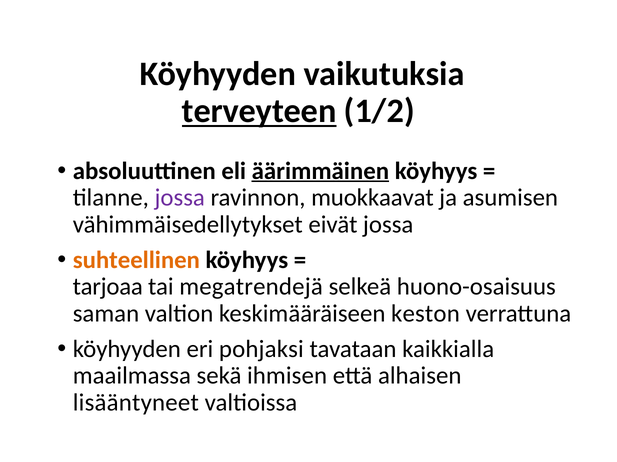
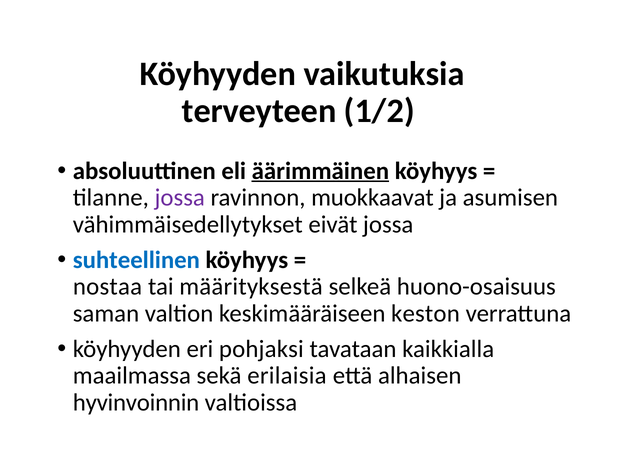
terveyteen underline: present -> none
suhteellinen colour: orange -> blue
tarjoaa: tarjoaa -> nostaa
megatrendejä: megatrendejä -> määrityksestä
ihmisen: ihmisen -> erilaisia
lisääntyneet: lisääntyneet -> hyvinvoinnin
